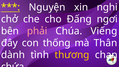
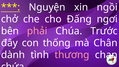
nghi: nghi -> ngồi
Viếng: Viếng -> Trước
Thân: Thân -> Chân
thương colour: yellow -> pink
